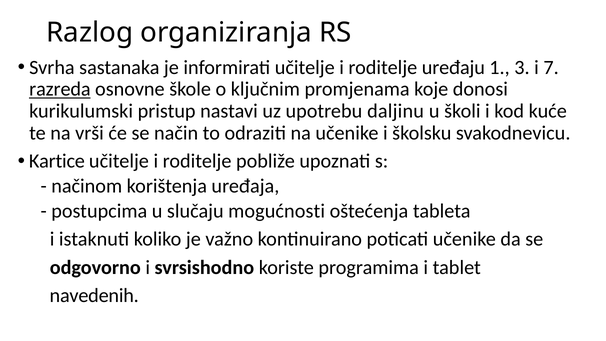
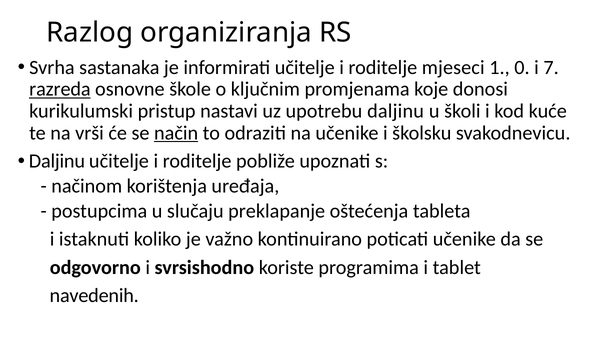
uređaju: uređaju -> mjeseci
3: 3 -> 0
način underline: none -> present
Kartice at (57, 161): Kartice -> Daljinu
mogućnosti: mogućnosti -> preklapanje
